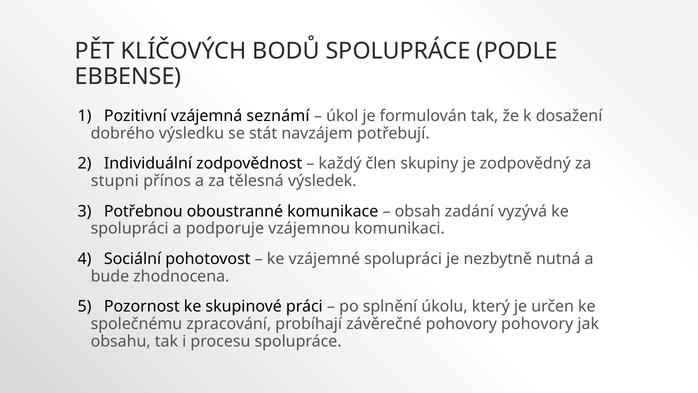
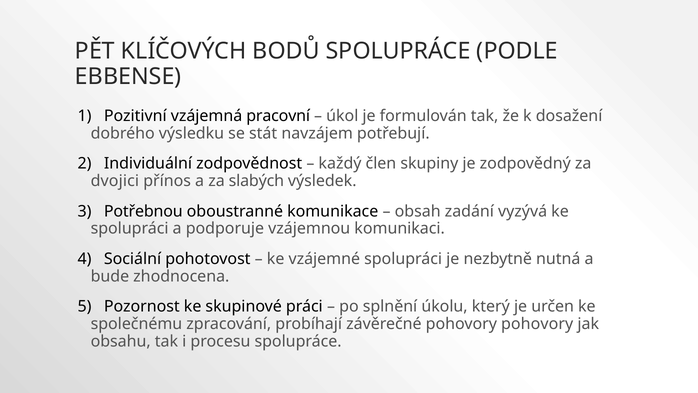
seznámí: seznámí -> pracovní
stupni: stupni -> dvojici
tělesná: tělesná -> slabých
